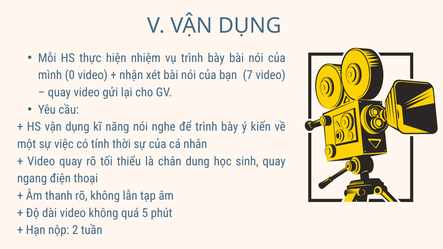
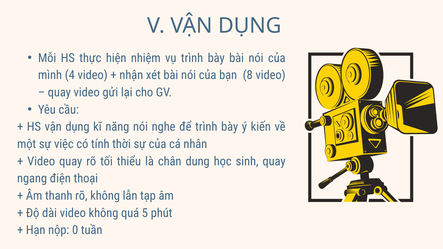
0: 0 -> 4
7: 7 -> 8
2: 2 -> 0
